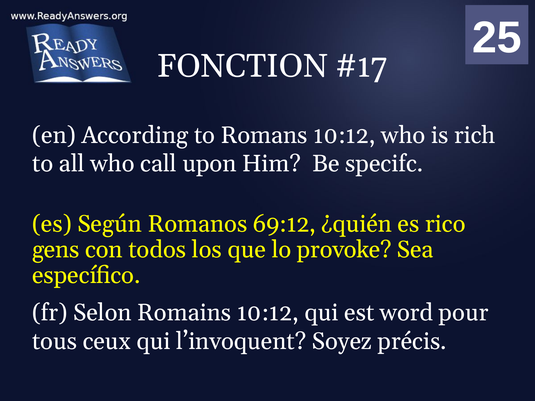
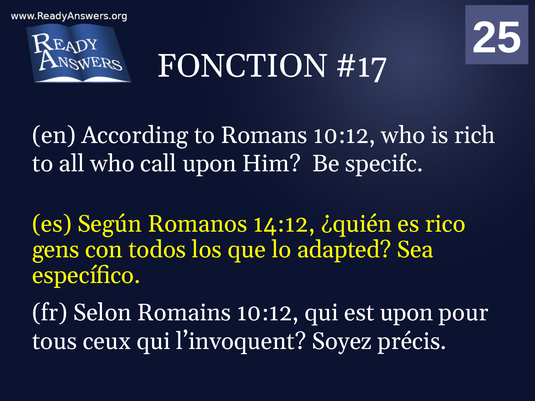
69:12: 69:12 -> 14:12
provoke: provoke -> adapted
est word: word -> upon
